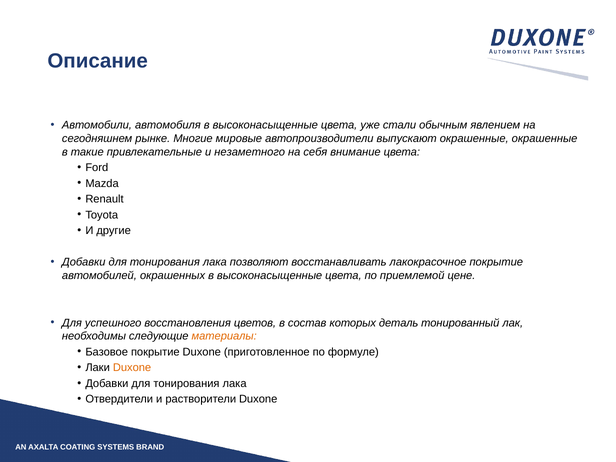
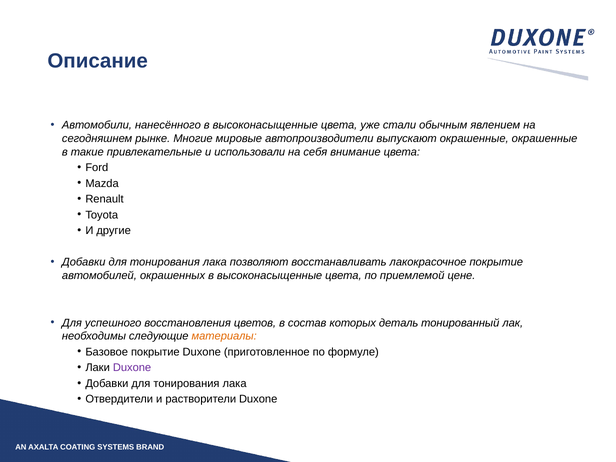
автомобиля: автомобиля -> нанесённого
незаметного: незаметного -> использовали
Duxone at (132, 368) colour: orange -> purple
